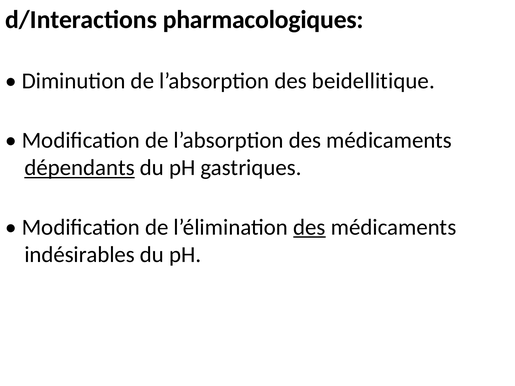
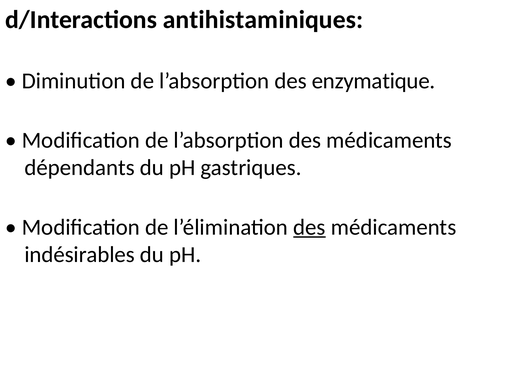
pharmacologiques: pharmacologiques -> antihistaminiques
beidellitique: beidellitique -> enzymatique
dépendants underline: present -> none
